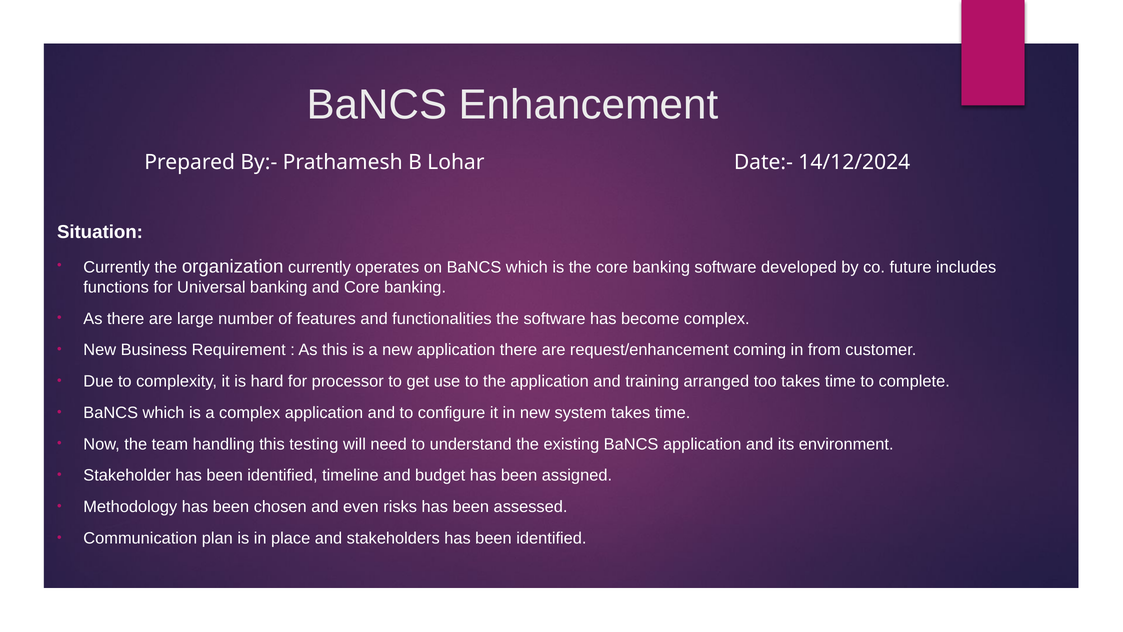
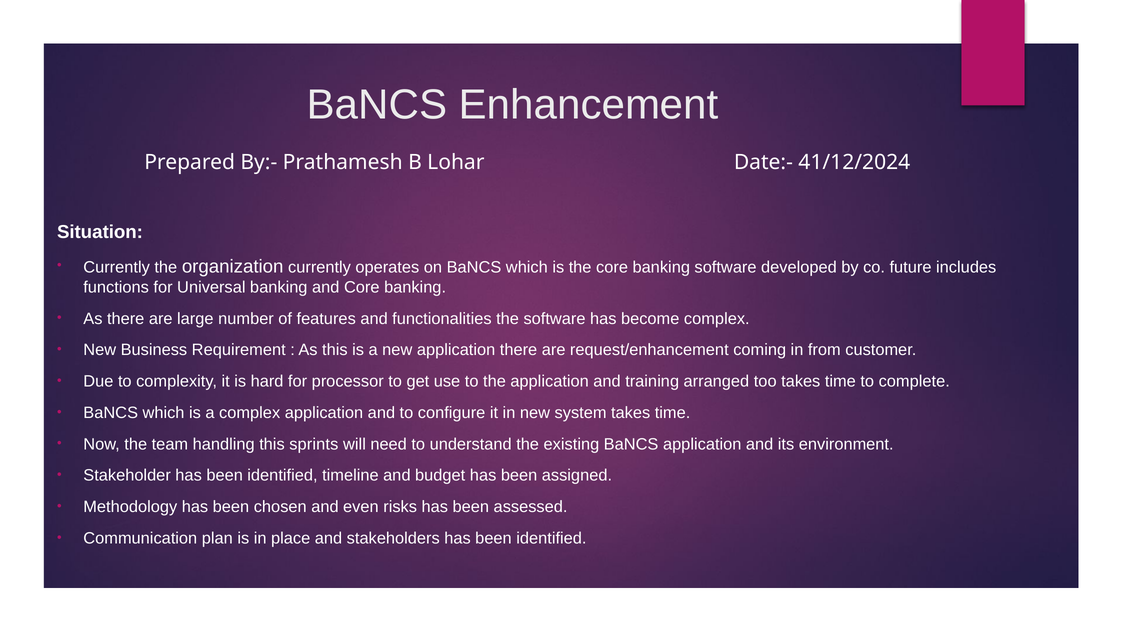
14/12/2024: 14/12/2024 -> 41/12/2024
testing: testing -> sprints
